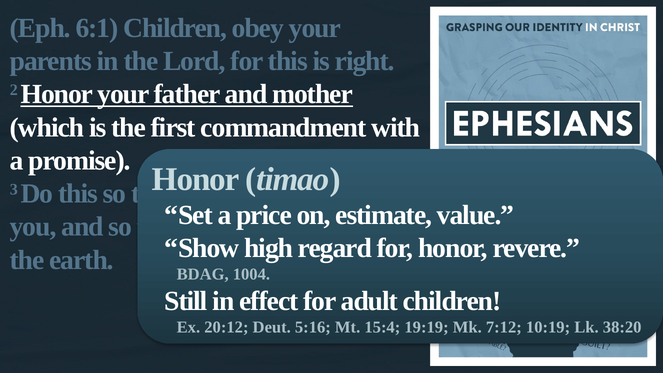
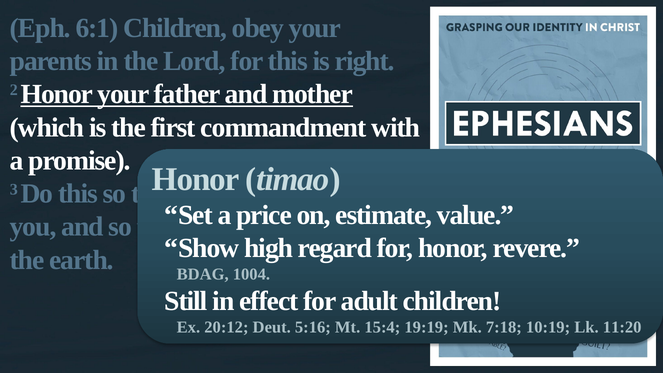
7:12: 7:12 -> 7:18
38:20: 38:20 -> 11:20
